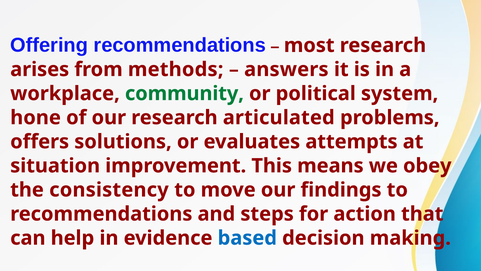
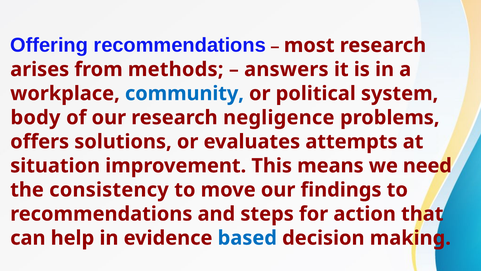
community colour: green -> blue
hone: hone -> body
articulated: articulated -> negligence
obey: obey -> need
